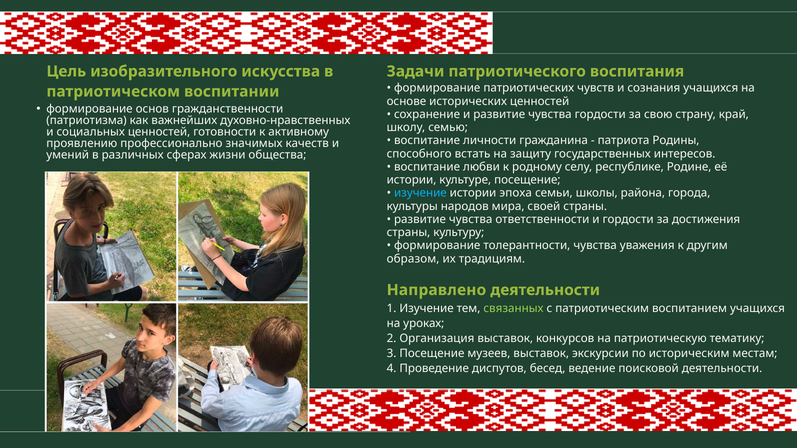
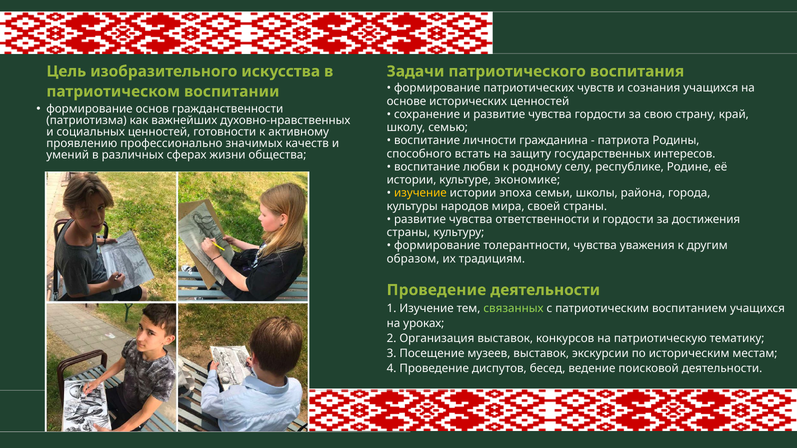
культуре посещение: посещение -> экономике
изучение at (420, 193) colour: light blue -> yellow
Направлено at (436, 290): Направлено -> Проведение
